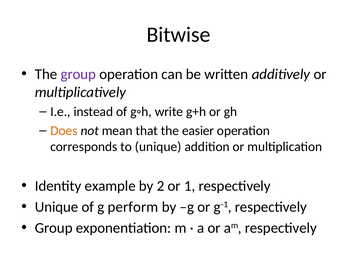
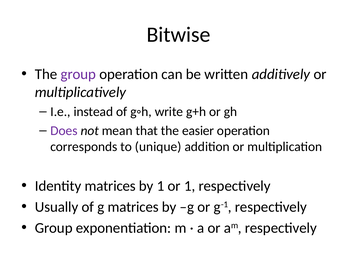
Does colour: orange -> purple
Identity example: example -> matrices
by 2: 2 -> 1
Unique at (57, 207): Unique -> Usually
g perform: perform -> matrices
